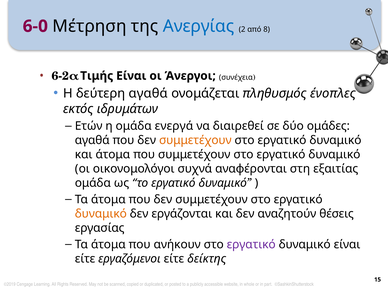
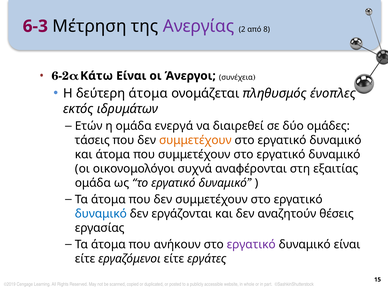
6-0: 6-0 -> 6-3
Ανεργίας colour: blue -> purple
Τιμής: Τιμής -> Κάτω
δεύτερη αγαθά: αγαθά -> άτομα
αγαθά at (92, 140): αγαθά -> τάσεις
δυναμικό at (101, 214) colour: orange -> blue
δείκτης: δείκτης -> εργάτες
